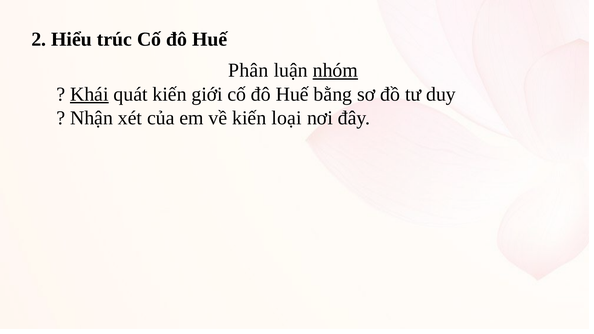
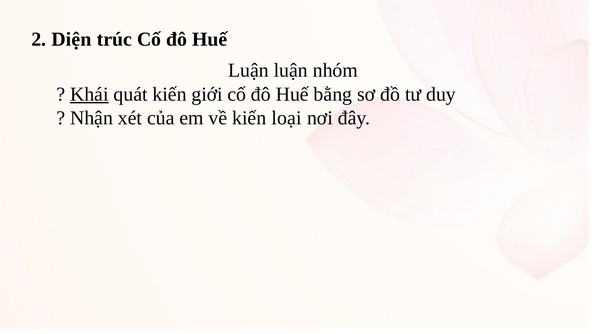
Hiểu: Hiểu -> Diện
Phân at (248, 70): Phân -> Luận
nhóm underline: present -> none
